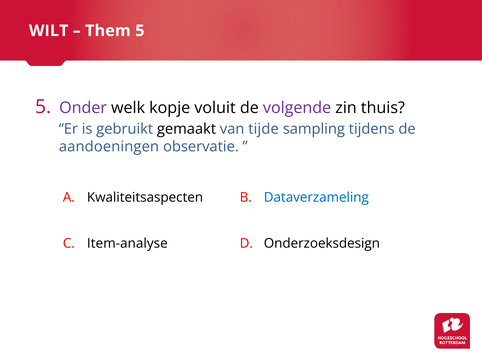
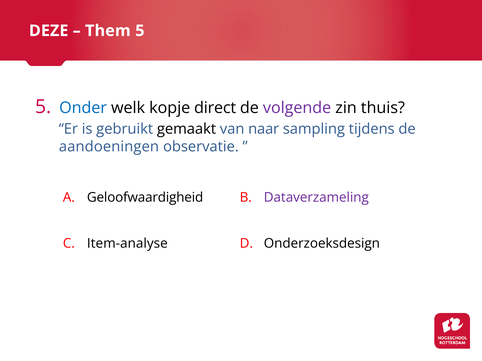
WILT: WILT -> DEZE
Onder colour: purple -> blue
voluit: voluit -> direct
tijde: tijde -> naar
Kwaliteitsaspecten: Kwaliteitsaspecten -> Geloofwaardigheid
Dataverzameling colour: blue -> purple
